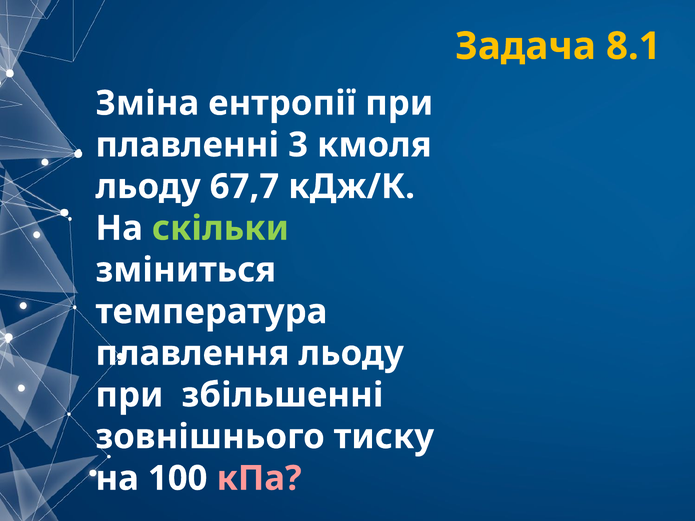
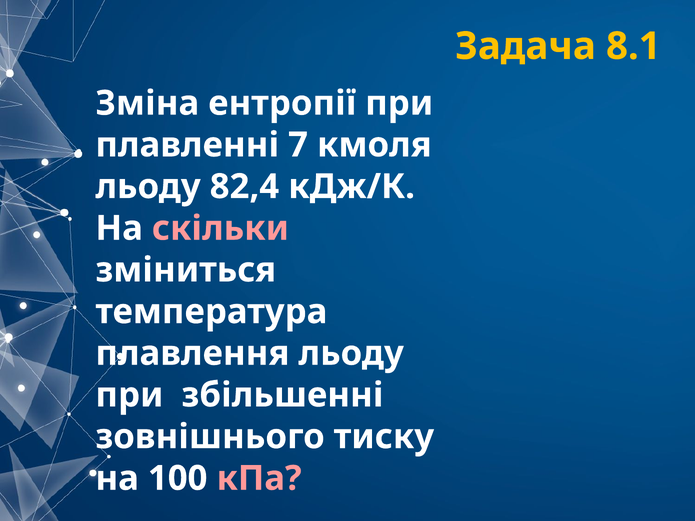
3: 3 -> 7
67,7: 67,7 -> 82,4
скільки colour: light green -> pink
